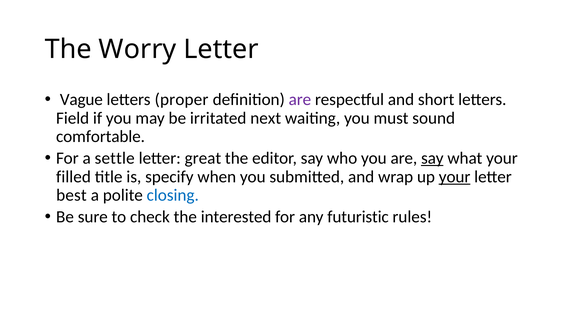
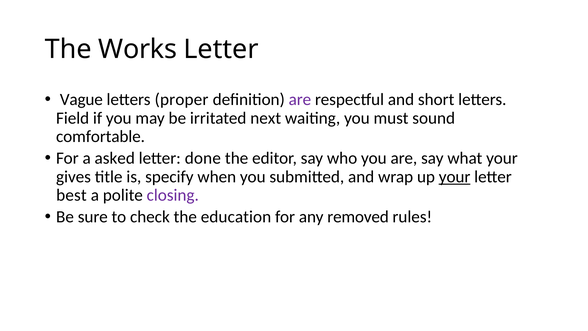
Worry: Worry -> Works
settle: settle -> asked
great: great -> done
say at (432, 158) underline: present -> none
filled: filled -> gives
closing colour: blue -> purple
interested: interested -> education
futuristic: futuristic -> removed
